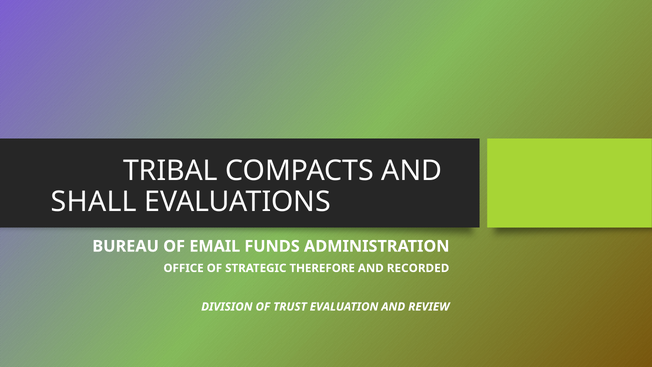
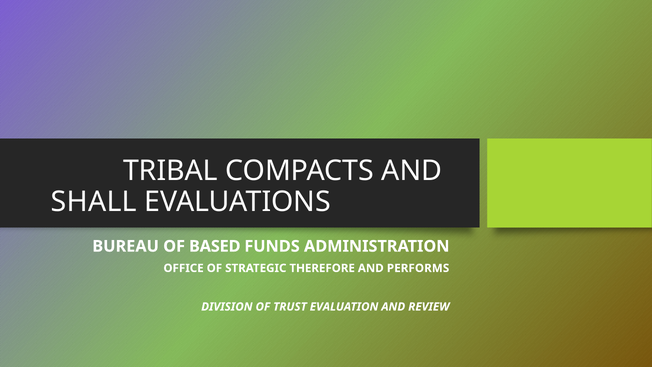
EMAIL: EMAIL -> BASED
RECORDED: RECORDED -> PERFORMS
